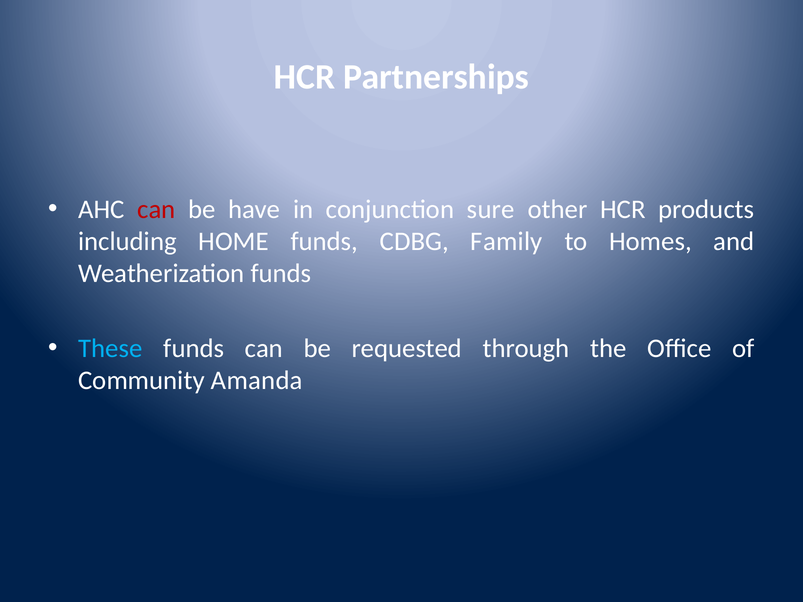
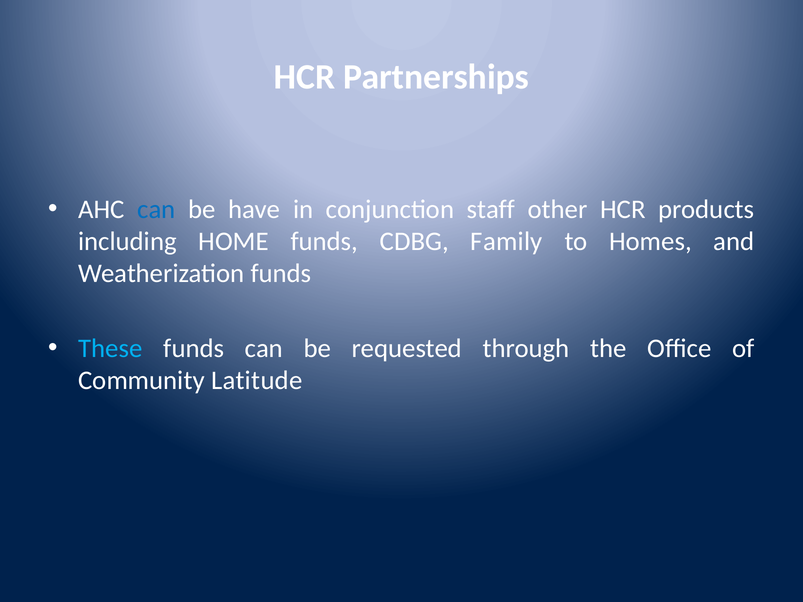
can at (156, 209) colour: red -> blue
sure: sure -> staff
Amanda: Amanda -> Latitude
